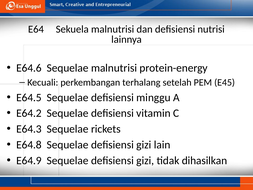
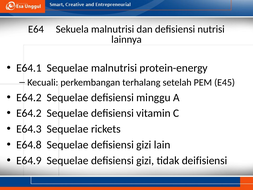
E64.6: E64.6 -> E64.1
E64.5 at (29, 97): E64.5 -> E64.2
dihasilkan: dihasilkan -> deifisiensi
